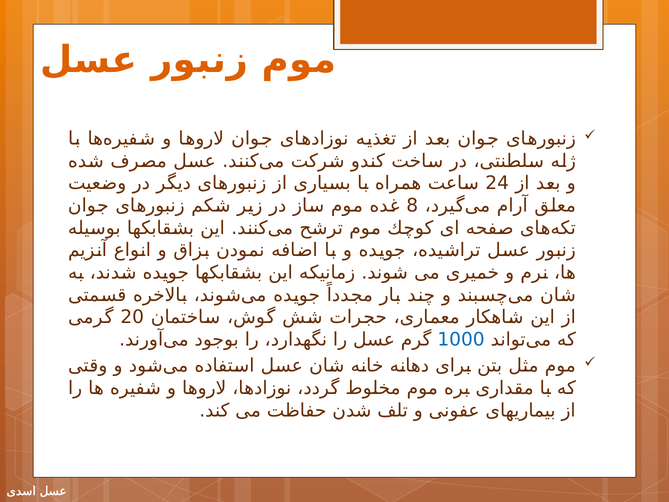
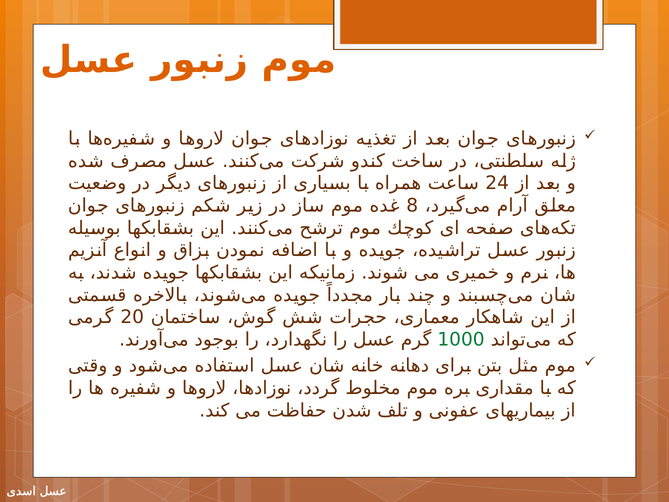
1000 colour: blue -> green
